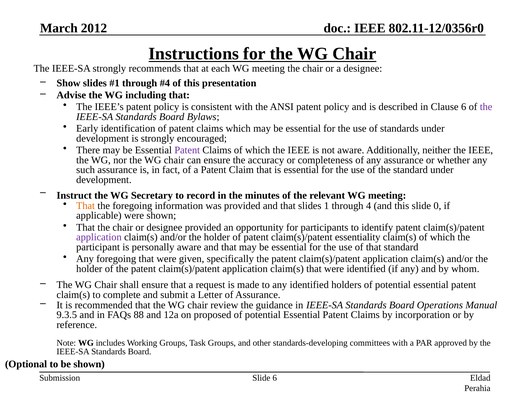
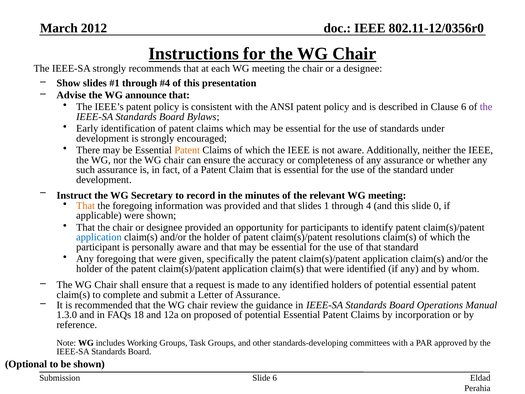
including: including -> announce
Patent at (187, 150) colour: purple -> orange
application at (99, 237) colour: purple -> blue
essentiality: essentiality -> resolutions
9.3.5: 9.3.5 -> 1.3.0
88: 88 -> 18
